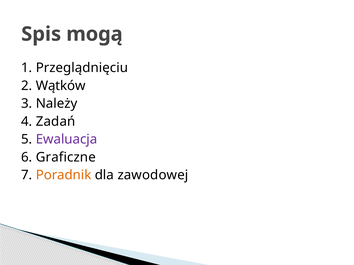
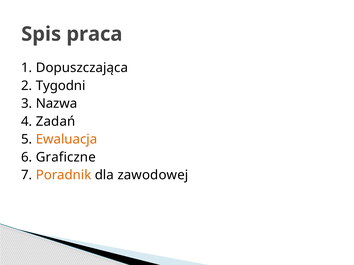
mogą: mogą -> praca
Przeglądnięciu: Przeglądnięciu -> Dopuszczająca
Wątków: Wątków -> Tygodni
Należy: Należy -> Nazwa
Ewaluacja colour: purple -> orange
